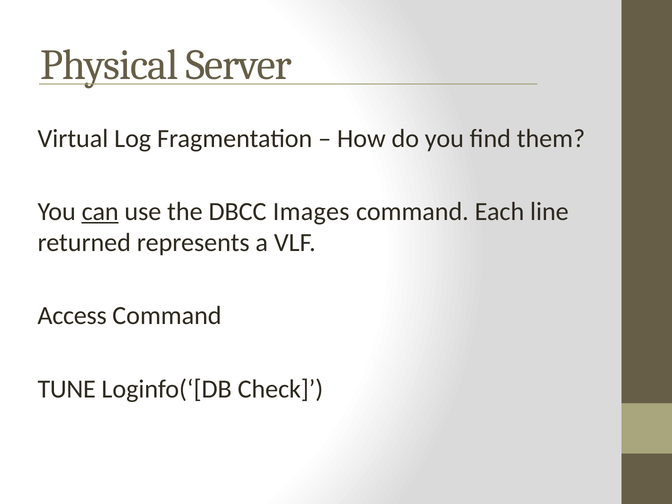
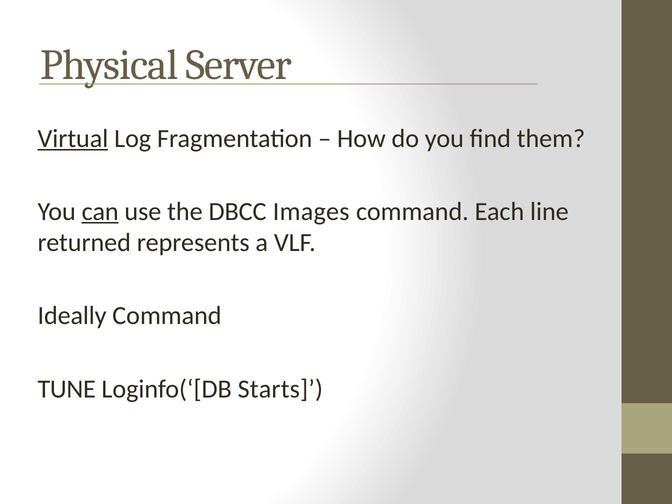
Virtual underline: none -> present
Access: Access -> Ideally
Check: Check -> Starts
